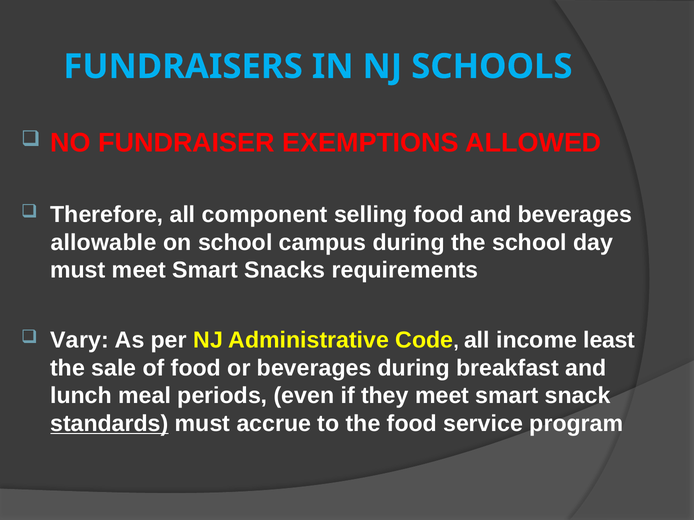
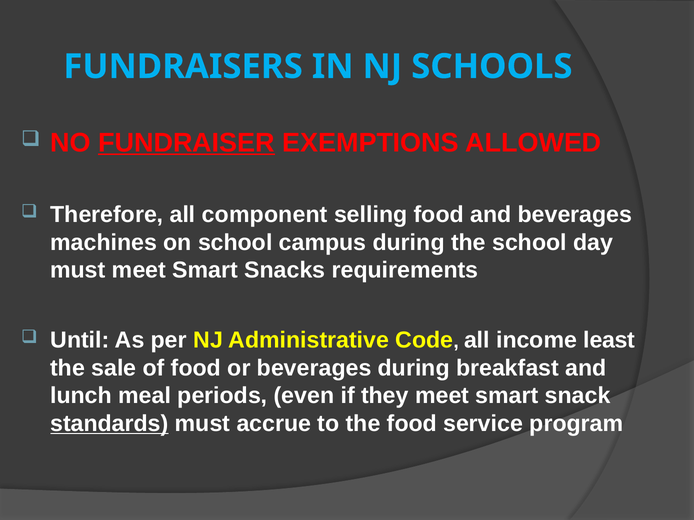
FUNDRAISER underline: none -> present
allowable: allowable -> machines
Vary: Vary -> Until
